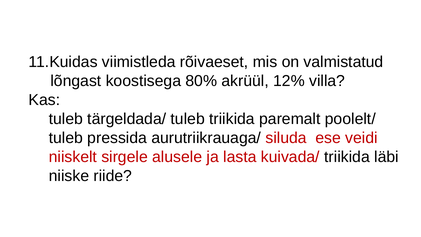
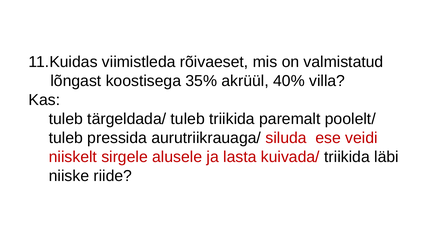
80%: 80% -> 35%
12%: 12% -> 40%
